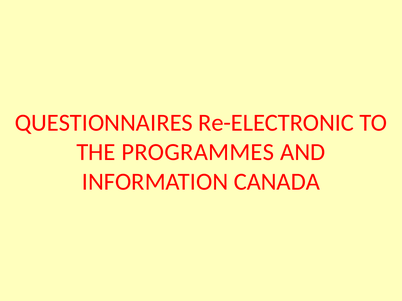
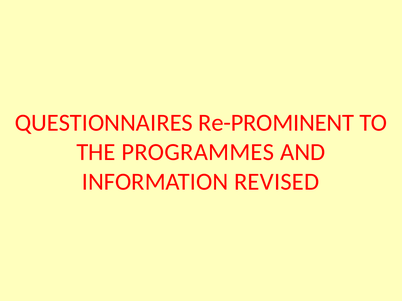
Re-ELECTRONIC: Re-ELECTRONIC -> Re-PROMINENT
CANADA: CANADA -> REVISED
